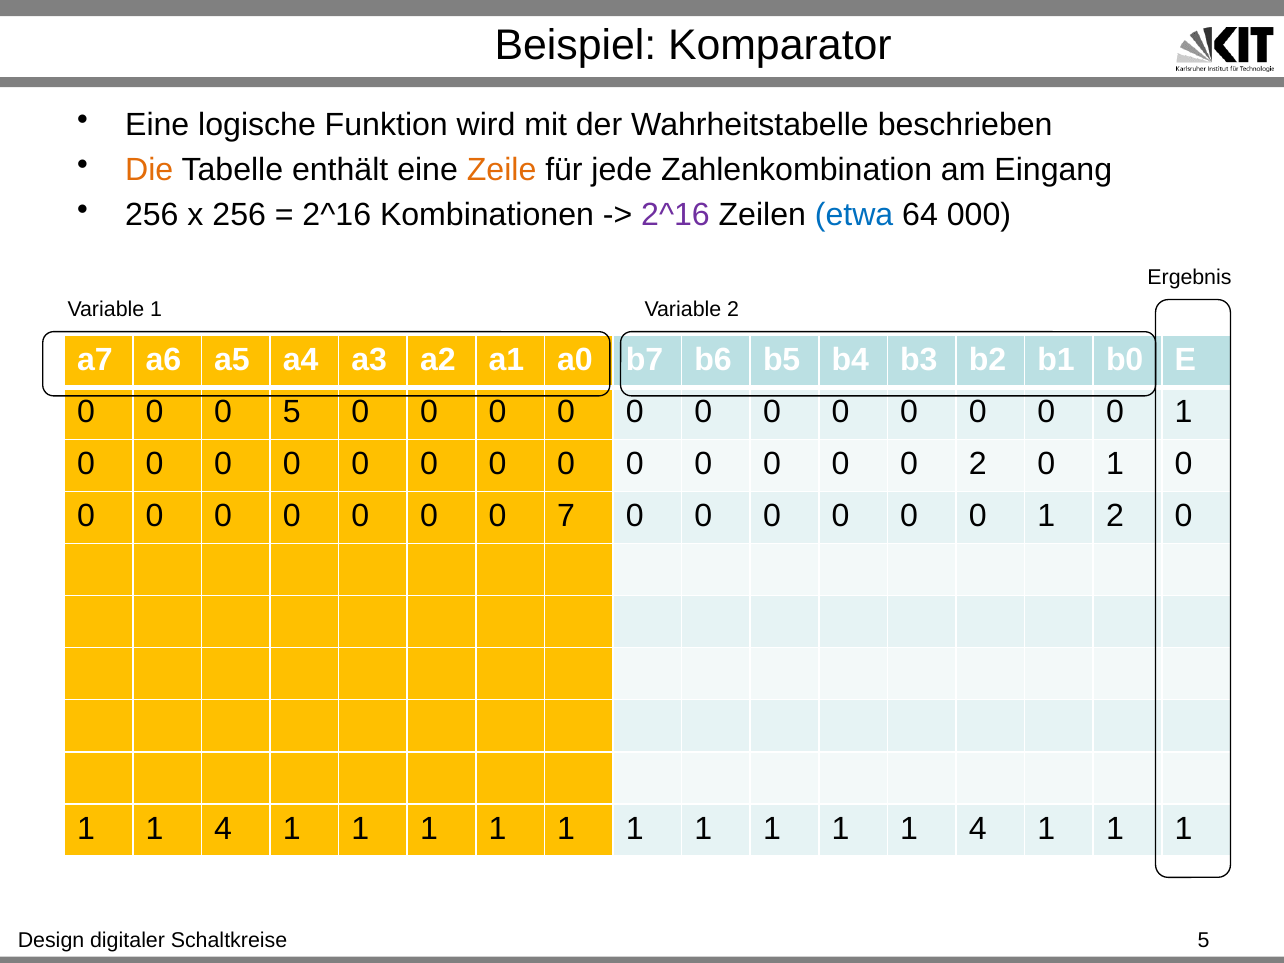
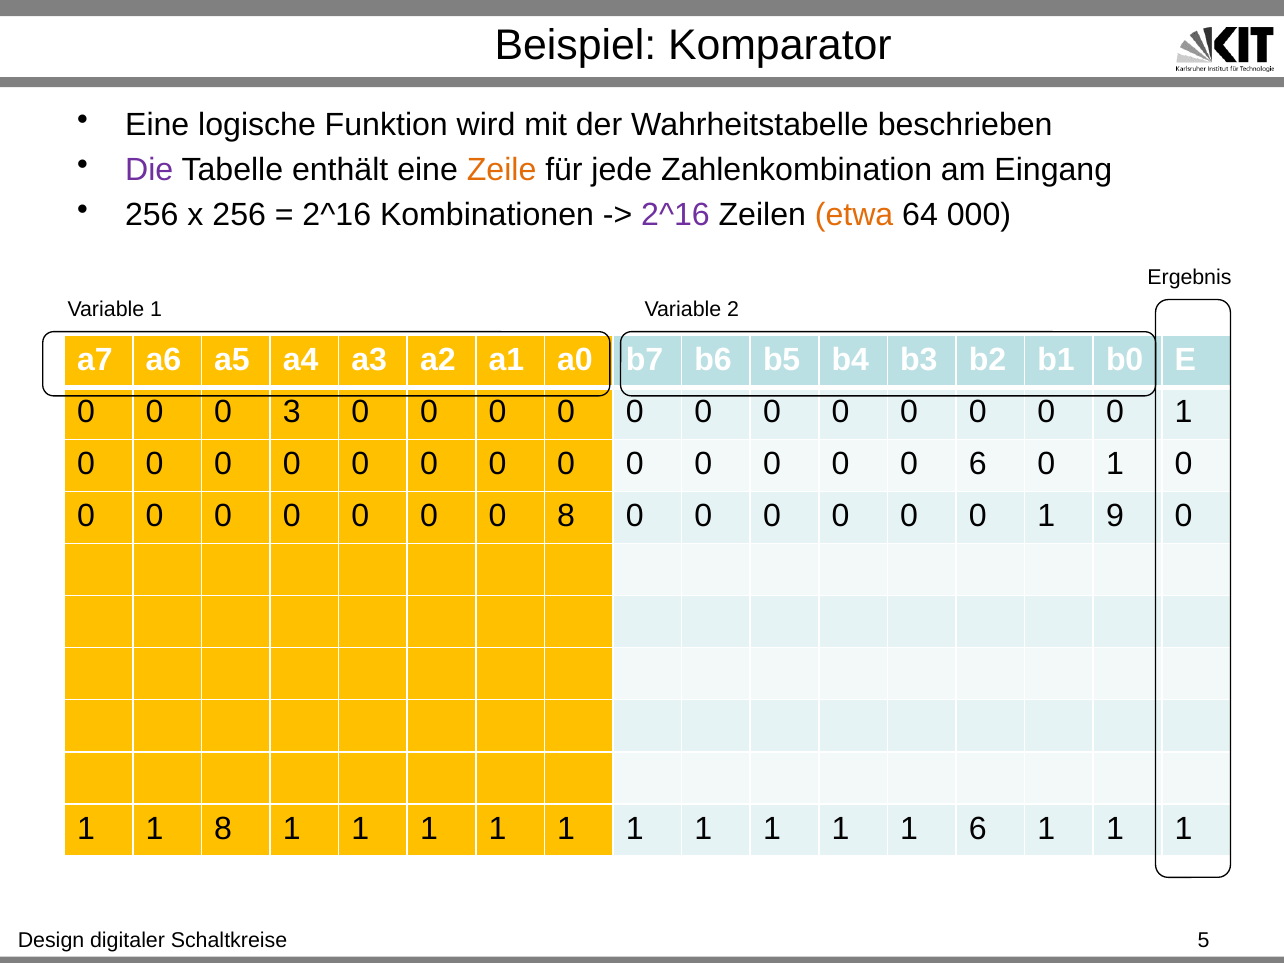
Die colour: orange -> purple
etwa colour: blue -> orange
0 5: 5 -> 3
0 2: 2 -> 6
0 7: 7 -> 8
1 2: 2 -> 9
4 at (223, 829): 4 -> 8
1 1 1 4: 4 -> 6
